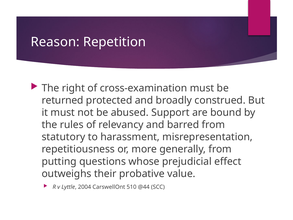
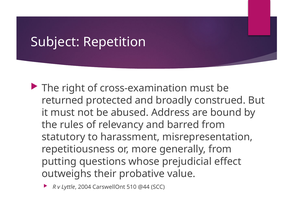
Reason: Reason -> Subject
Support: Support -> Address
